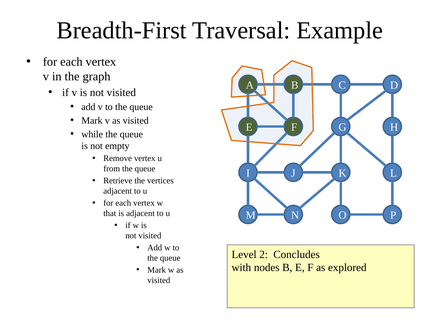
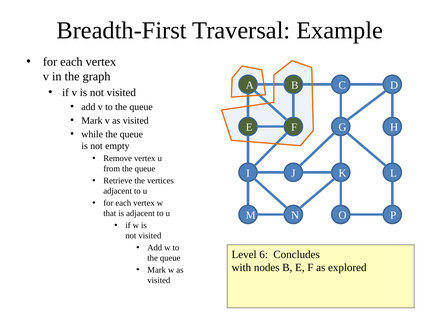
2: 2 -> 6
